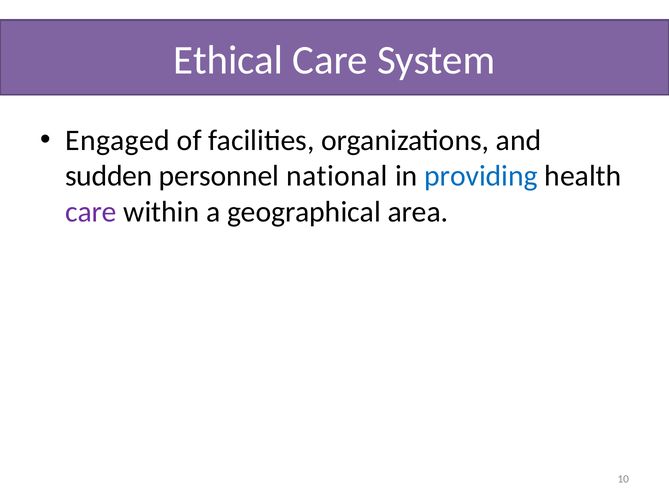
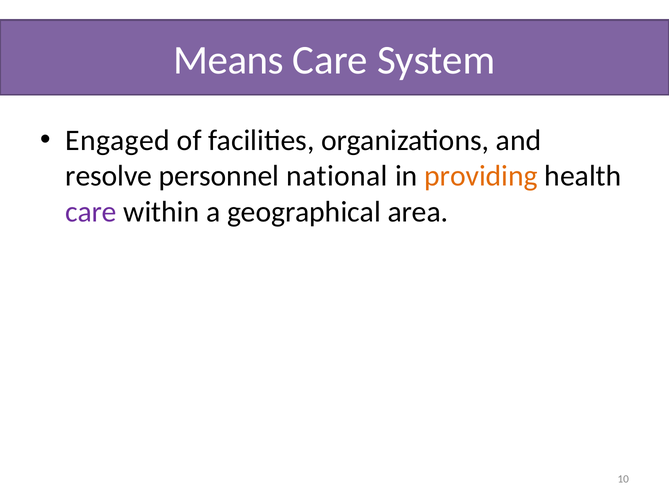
Ethical: Ethical -> Means
sudden: sudden -> resolve
providing colour: blue -> orange
